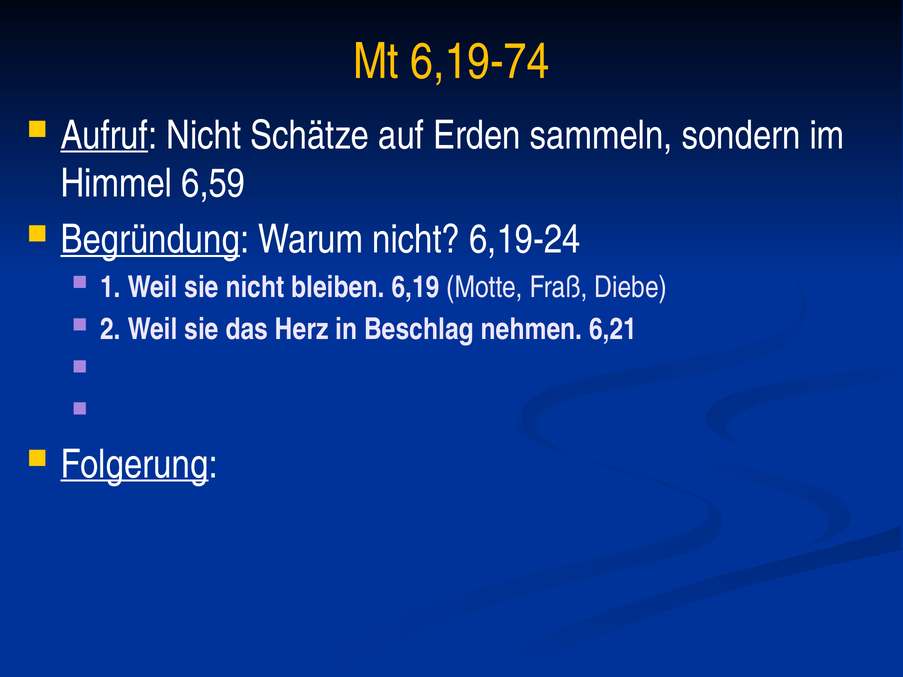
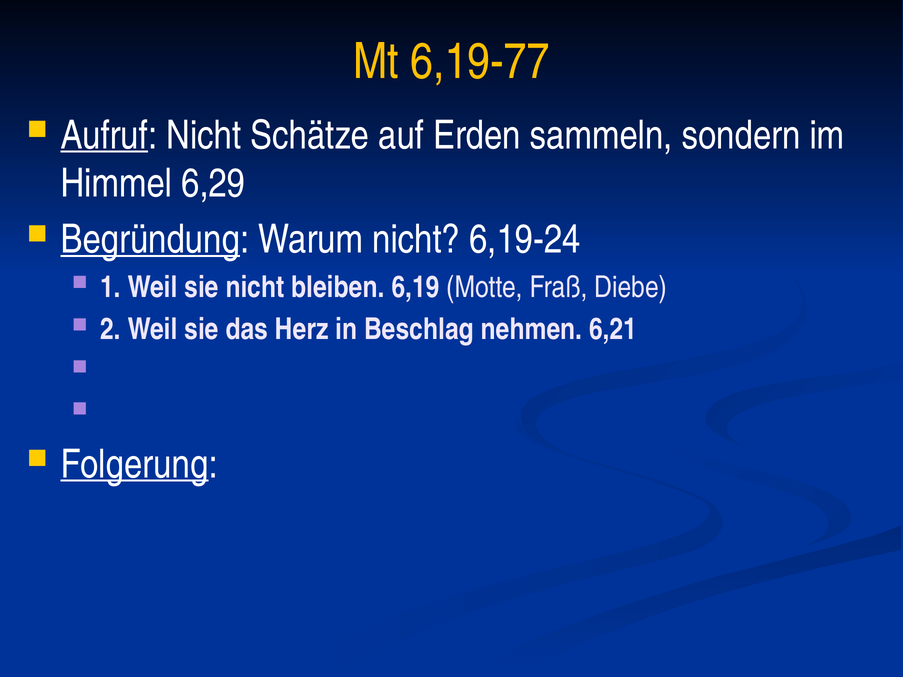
6,19-74: 6,19-74 -> 6,19-77
6,59: 6,59 -> 6,29
